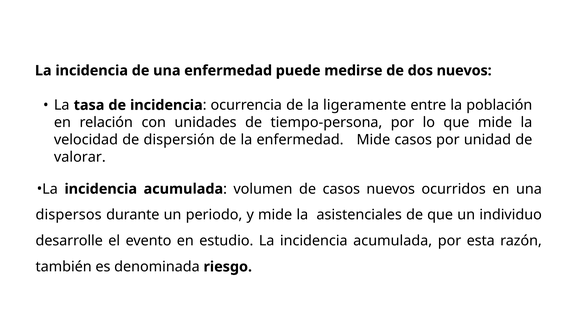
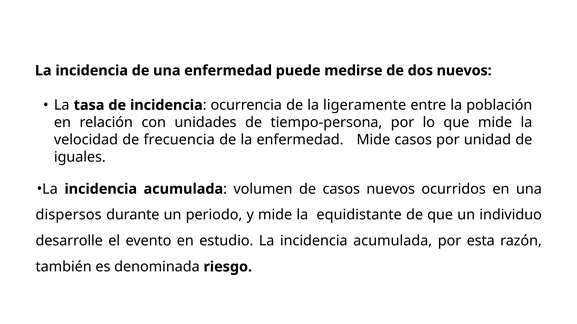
dispersión: dispersión -> frecuencia
valorar: valorar -> iguales
asistenciales: asistenciales -> equidistante
